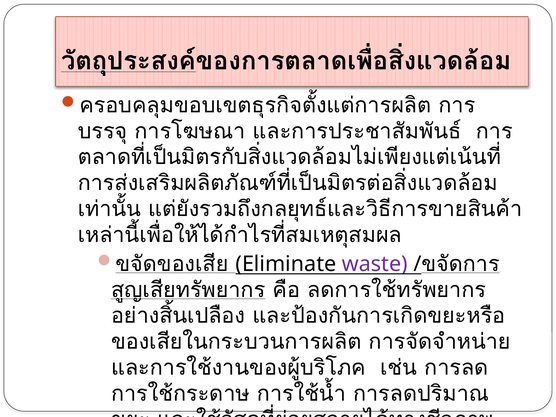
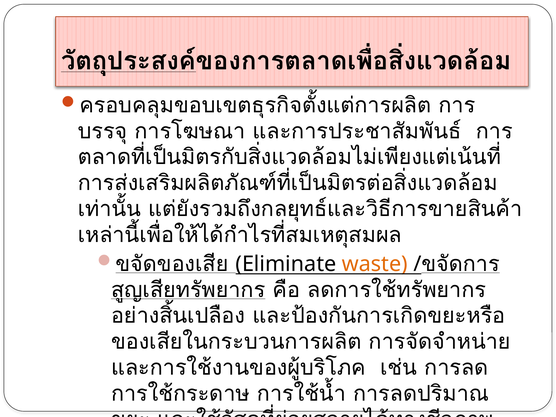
waste colour: purple -> orange
